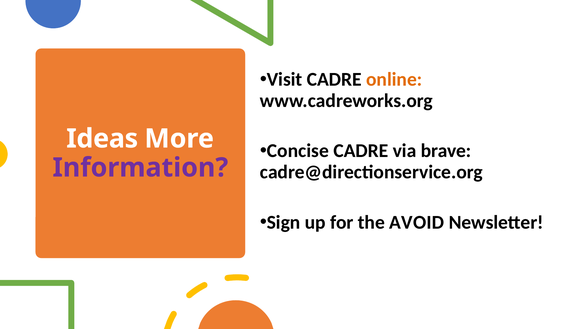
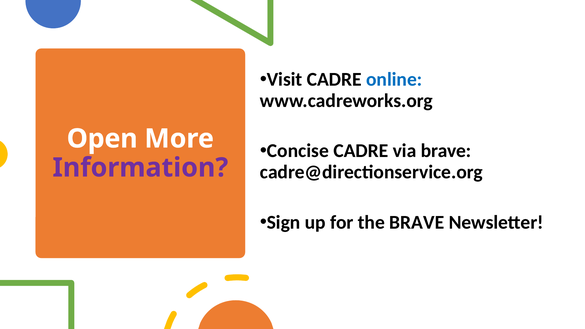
online colour: orange -> blue
Ideas: Ideas -> Open
the AVOID: AVOID -> BRAVE
